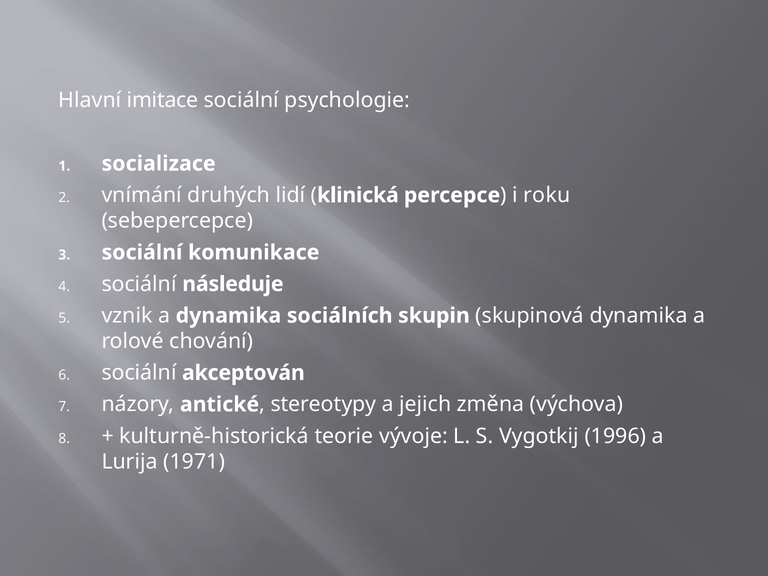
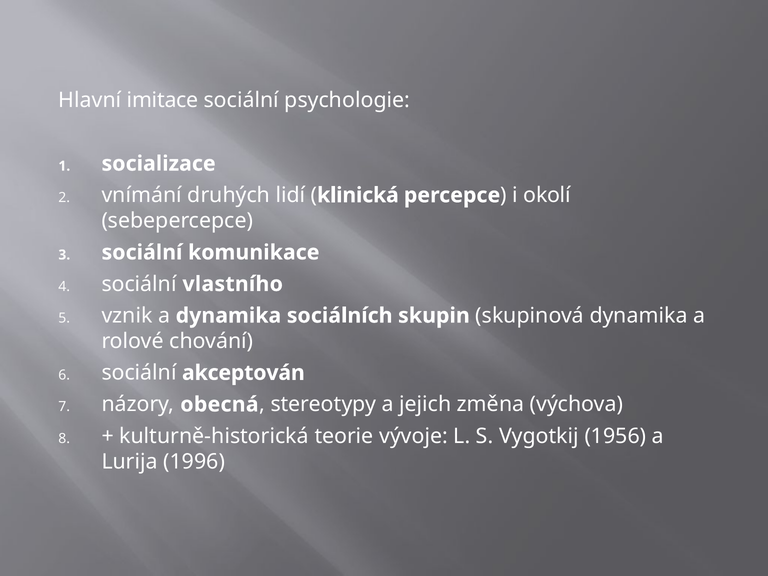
roku: roku -> okolí
následuje: následuje -> vlastního
antické: antické -> obecná
1996: 1996 -> 1956
1971: 1971 -> 1996
